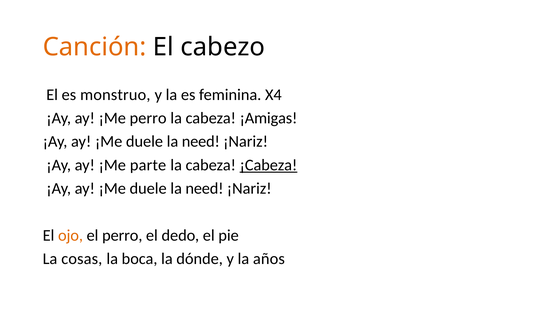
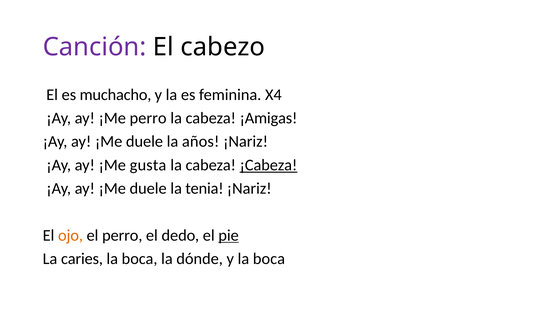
Canción colour: orange -> purple
monstruo: monstruo -> muchacho
need at (201, 142): need -> años
parte: parte -> gusta
need at (204, 188): need -> tenia
pie underline: none -> present
cosas: cosas -> caries
y la años: años -> boca
